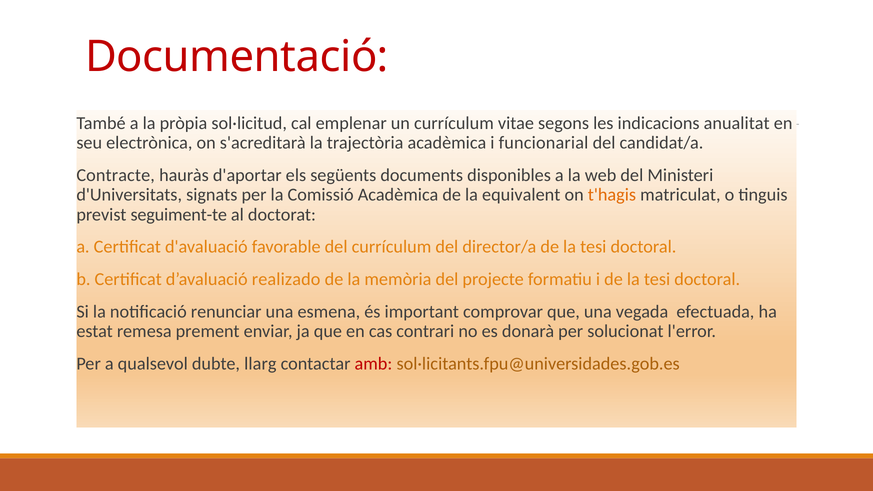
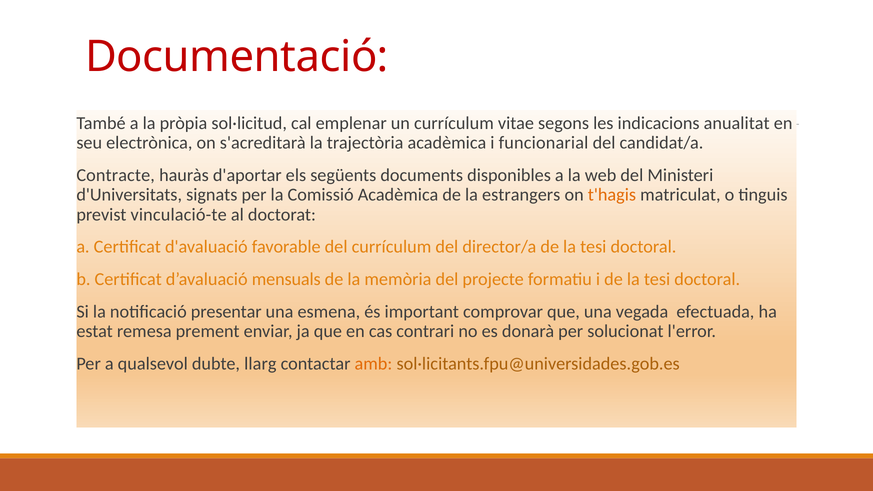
equivalent: equivalent -> estrangers
seguiment-te: seguiment-te -> vinculació-te
realizado: realizado -> mensuals
renunciar: renunciar -> presentar
amb colour: red -> orange
